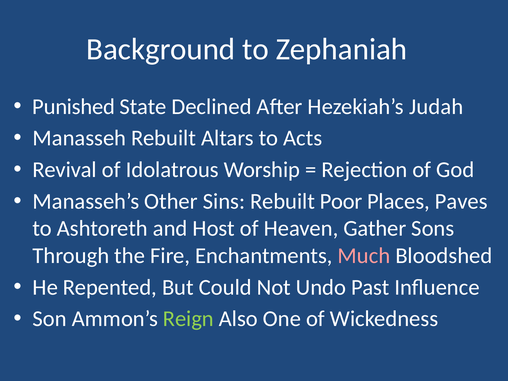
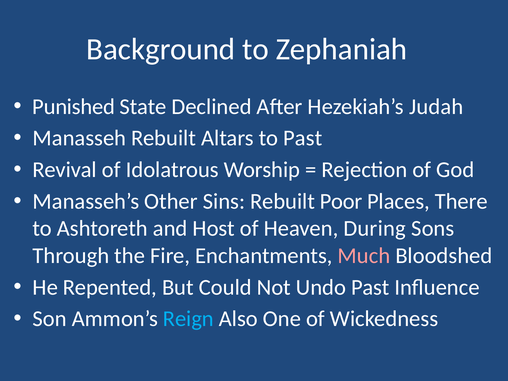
to Acts: Acts -> Past
Paves: Paves -> There
Gather: Gather -> During
Reign colour: light green -> light blue
